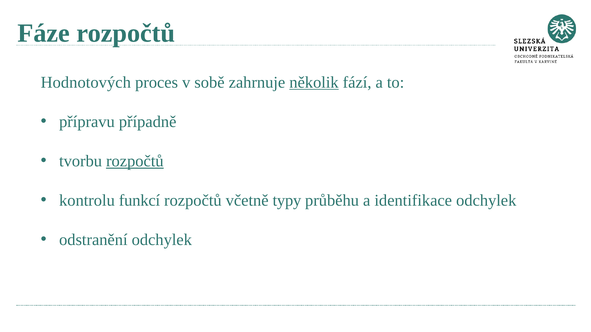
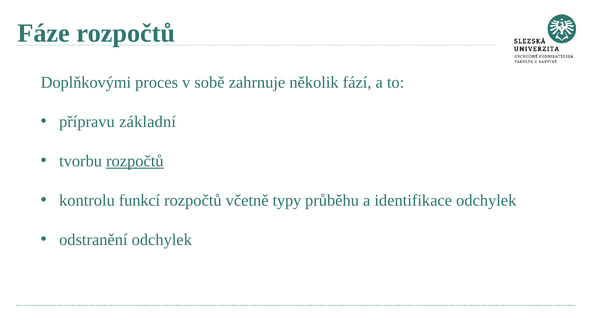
Hodnotových: Hodnotových -> Doplňkovými
několik underline: present -> none
případně: případně -> základní
